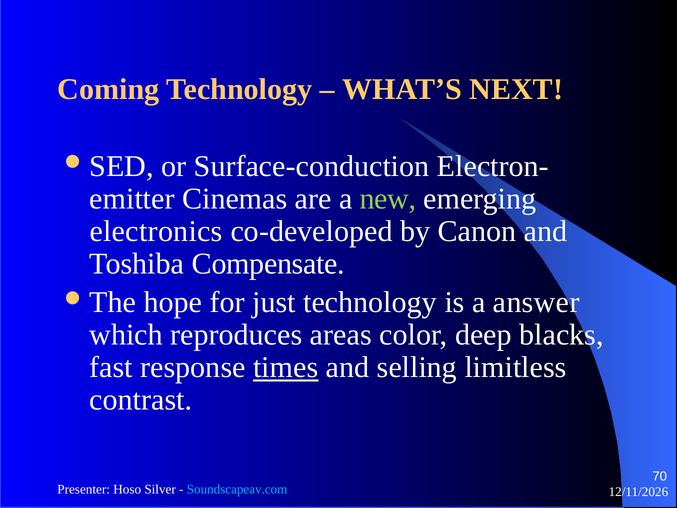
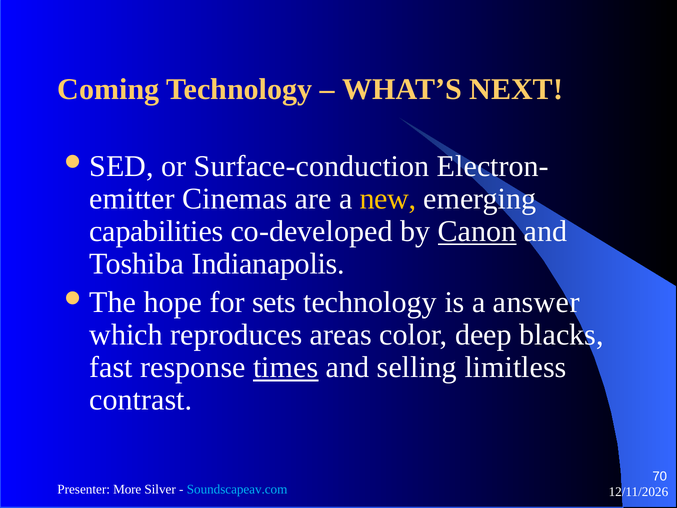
new colour: light green -> yellow
electronics: electronics -> capabilities
Canon underline: none -> present
Compensate: Compensate -> Indianapolis
just: just -> sets
Hoso: Hoso -> More
